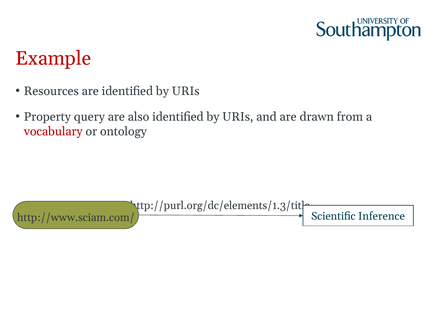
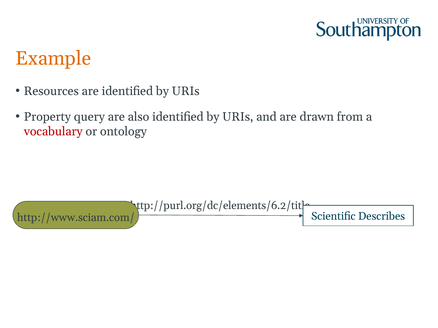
Example colour: red -> orange
http://purl.org/dc/elements/1.3/title: http://purl.org/dc/elements/1.3/title -> http://purl.org/dc/elements/6.2/title
Inference: Inference -> Describes
